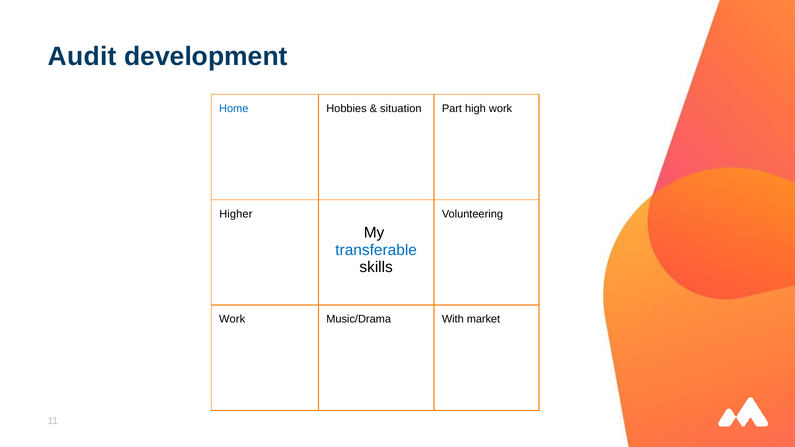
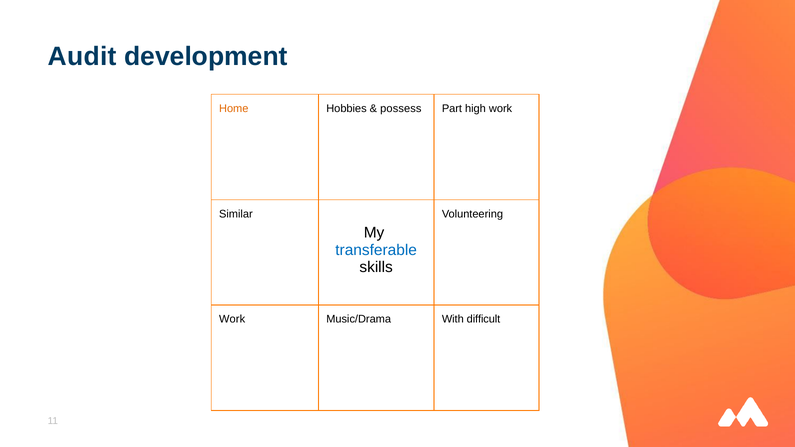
Home colour: blue -> orange
situation: situation -> possess
Higher: Higher -> Similar
market: market -> difficult
